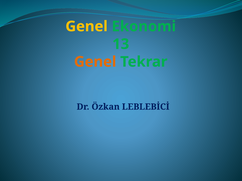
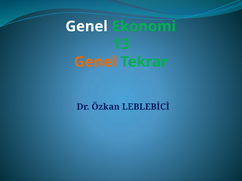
Genel at (87, 26) colour: yellow -> white
